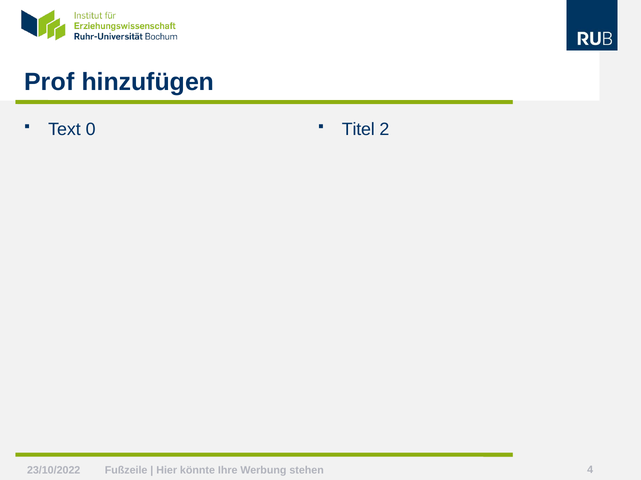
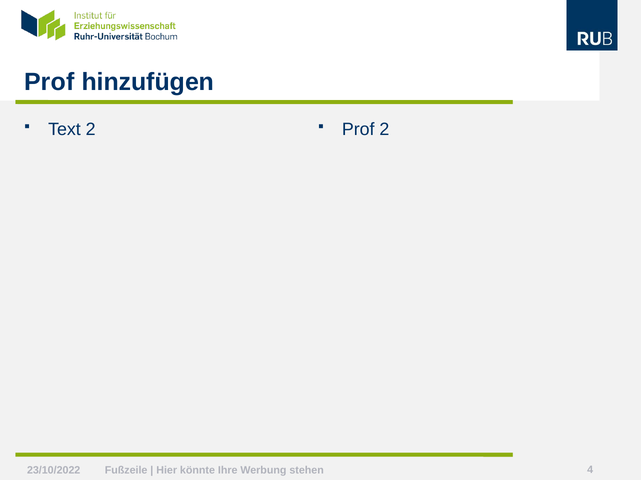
Text 0: 0 -> 2
Titel at (358, 129): Titel -> Prof
